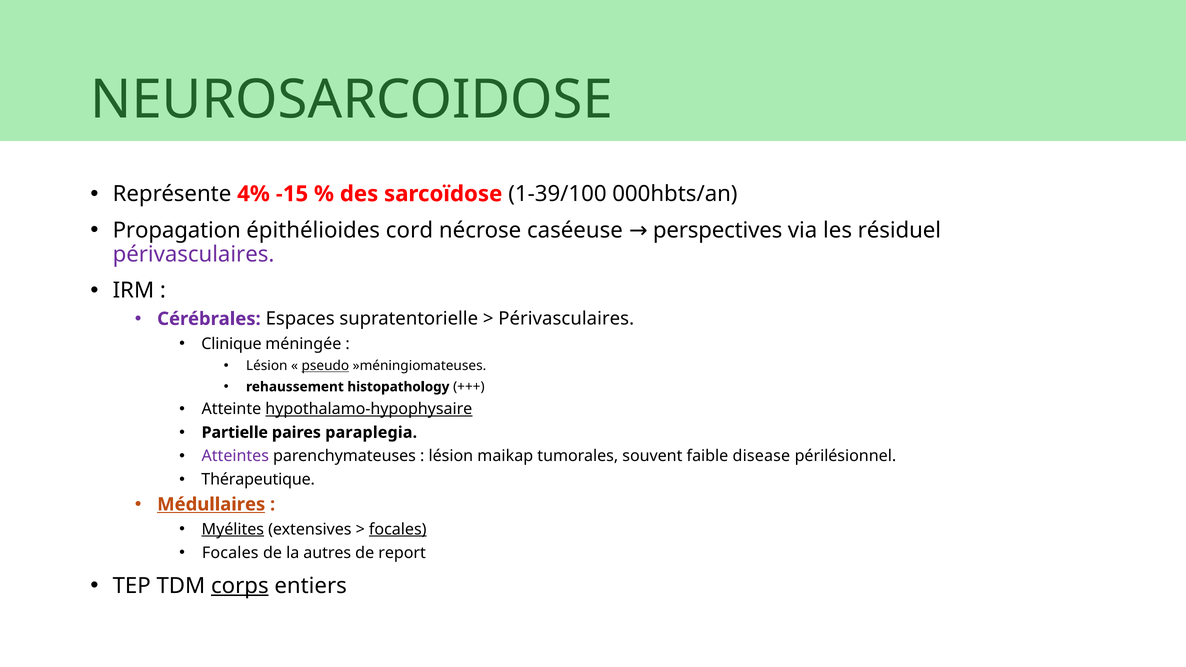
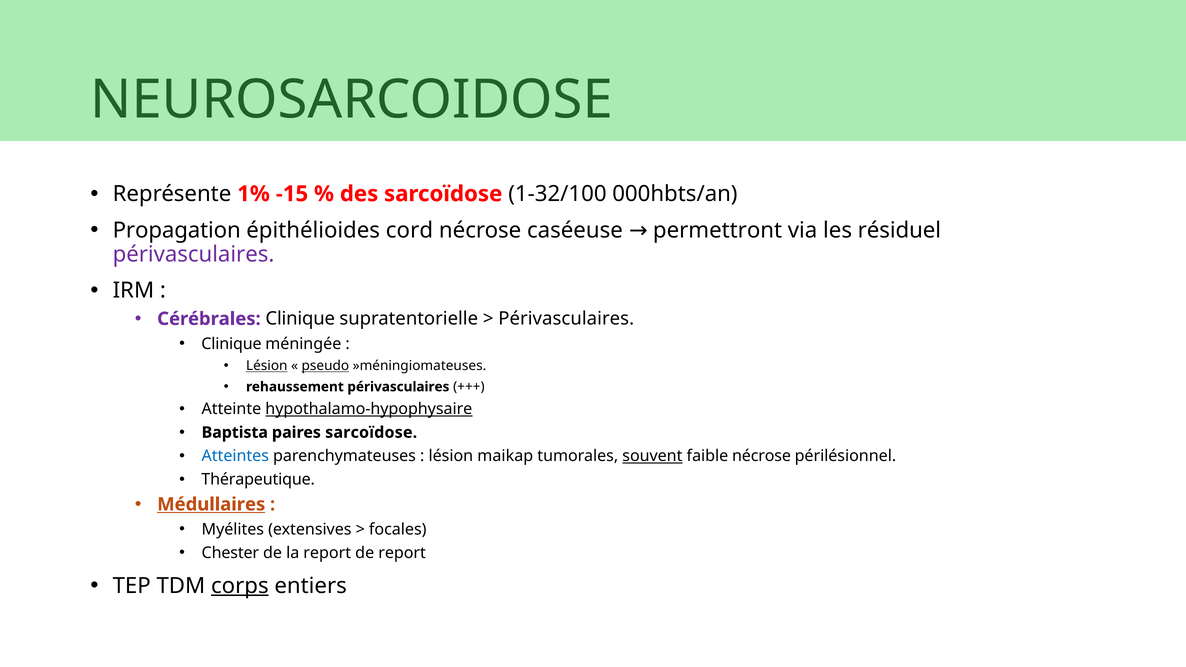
4%: 4% -> 1%
1-39/100: 1-39/100 -> 1-32/100
perspectives: perspectives -> permettront
Cérébrales Espaces: Espaces -> Clinique
Lésion at (267, 366) underline: none -> present
rehaussement histopathology: histopathology -> périvasculaires
Partielle: Partielle -> Baptista
paires paraplegia: paraplegia -> sarcoïdose
Atteintes colour: purple -> blue
souvent underline: none -> present
faible disease: disease -> nécrose
Myélites underline: present -> none
focales at (398, 529) underline: present -> none
Focales at (230, 553): Focales -> Chester
la autres: autres -> report
